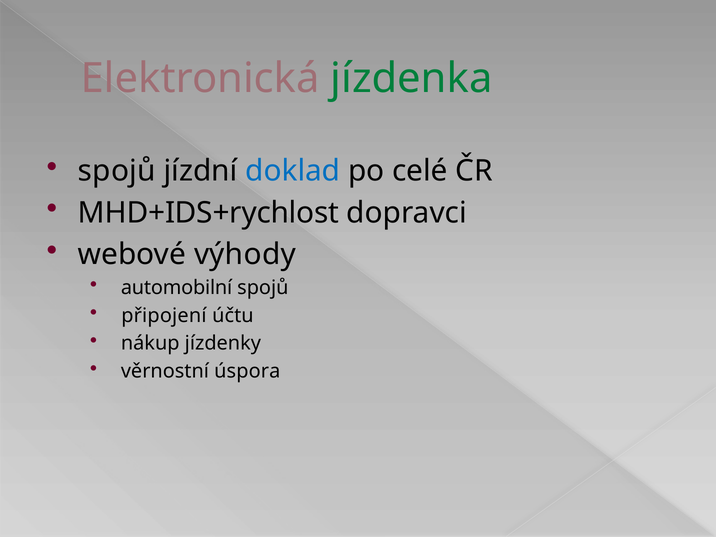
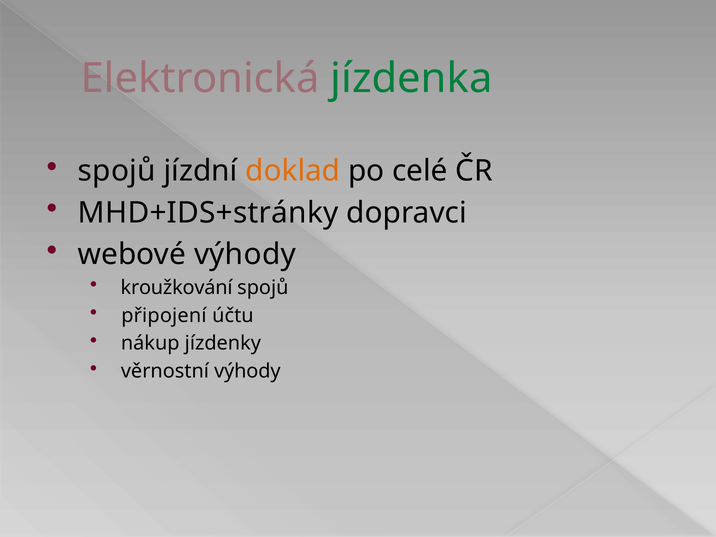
doklad colour: blue -> orange
MHD+IDS+rychlost: MHD+IDS+rychlost -> MHD+IDS+stránky
automobilní: automobilní -> kroužkování
věrnostní úspora: úspora -> výhody
